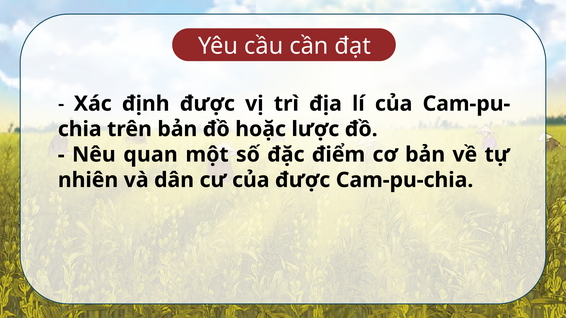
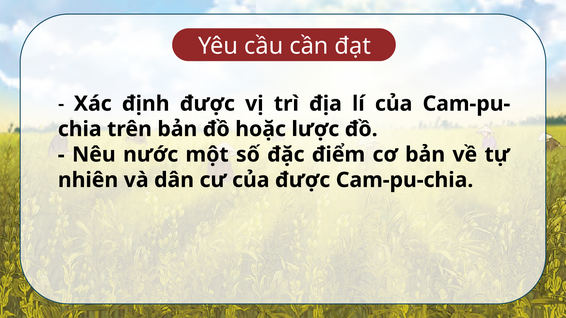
quan: quan -> nước
